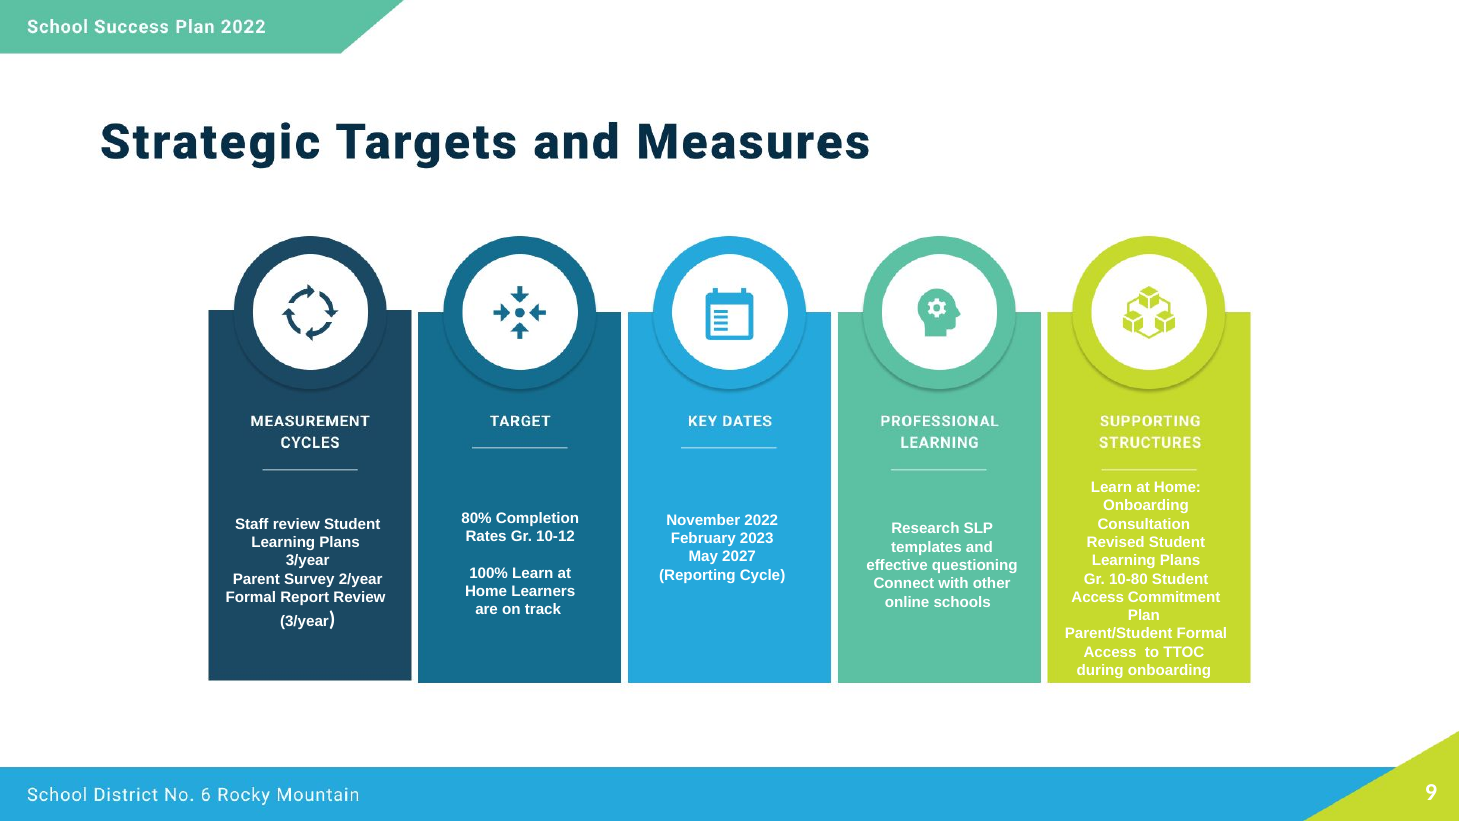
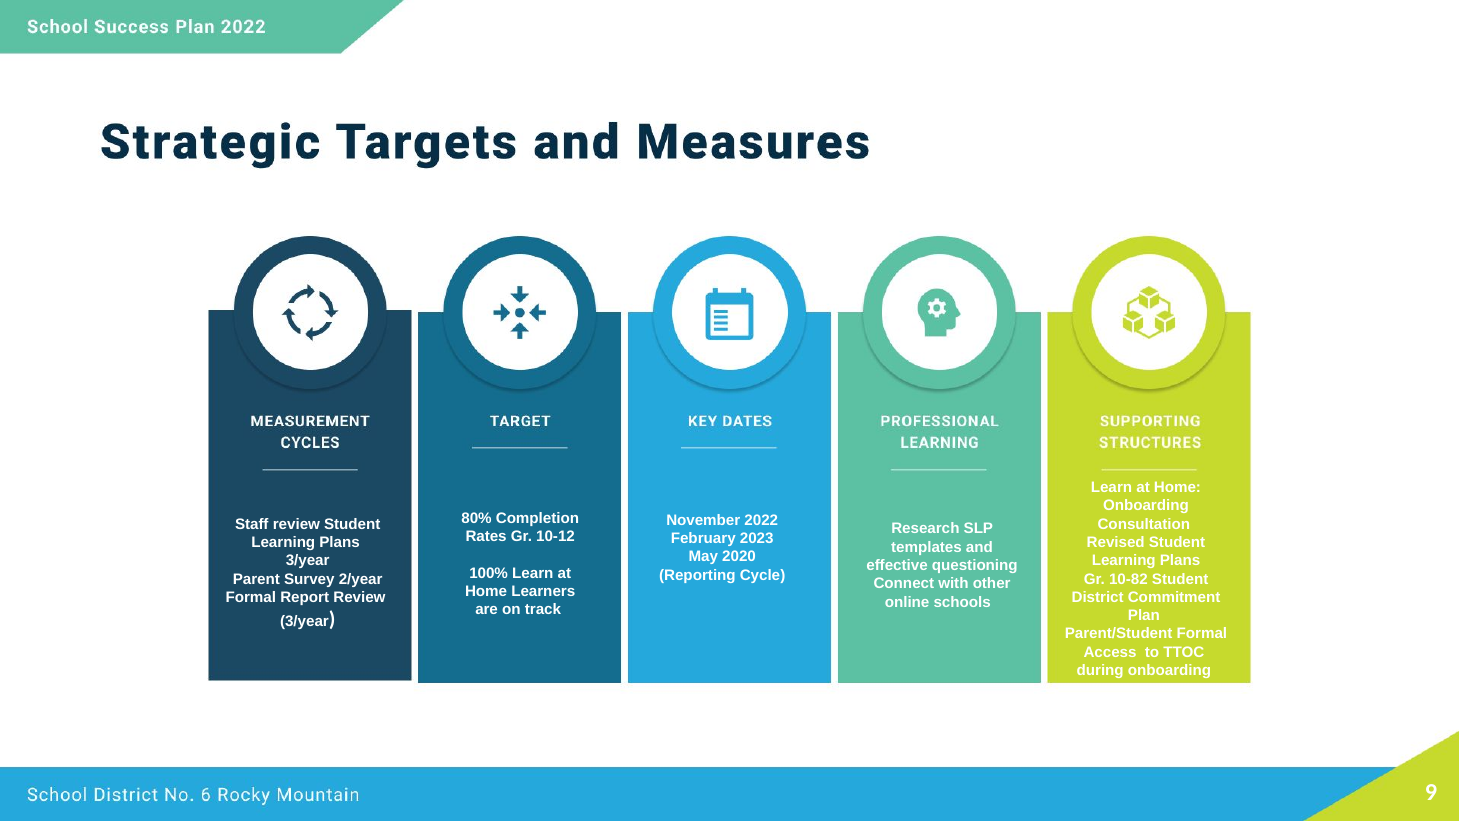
2027: 2027 -> 2020
10-80: 10-80 -> 10-82
Access at (1098, 597): Access -> District
